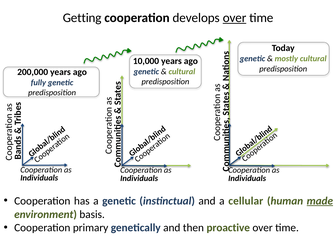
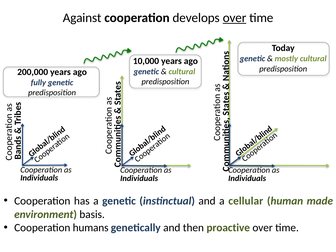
Getting: Getting -> Against
made underline: present -> none
primary: primary -> humans
